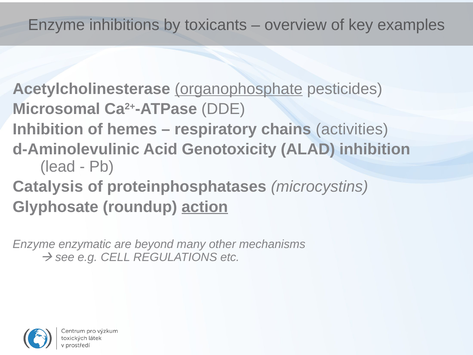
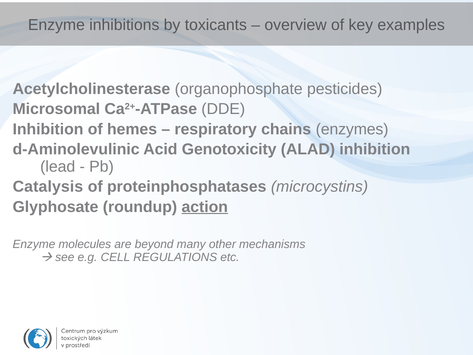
organophosphate underline: present -> none
activities: activities -> enzymes
enzymatic: enzymatic -> molecules
